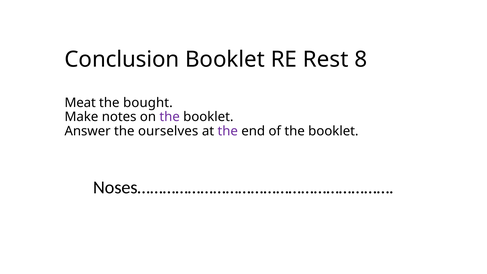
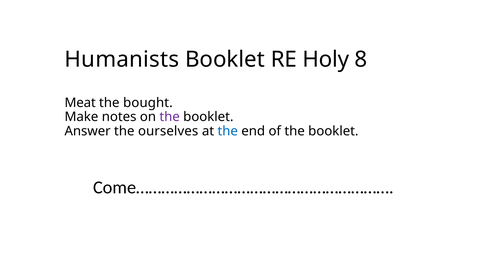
Conclusion: Conclusion -> Humanists
Rest: Rest -> Holy
the at (228, 131) colour: purple -> blue
Noses……………………………………………………: Noses…………………………………………………… -> Come……………………………………………………
